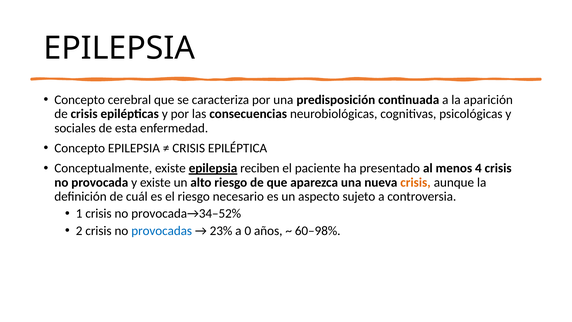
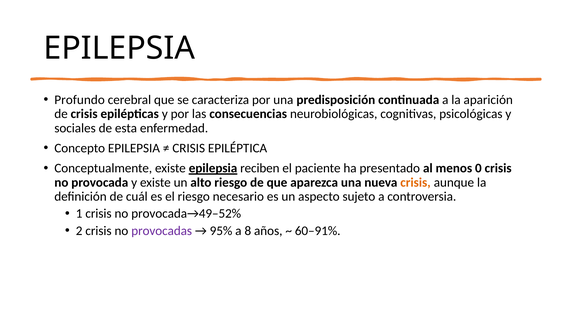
Concepto at (80, 100): Concepto -> Profundo
4: 4 -> 0
provocada→34–52%: provocada→34–52% -> provocada→49–52%
provocadas colour: blue -> purple
23%: 23% -> 95%
0: 0 -> 8
60–98%: 60–98% -> 60–91%
